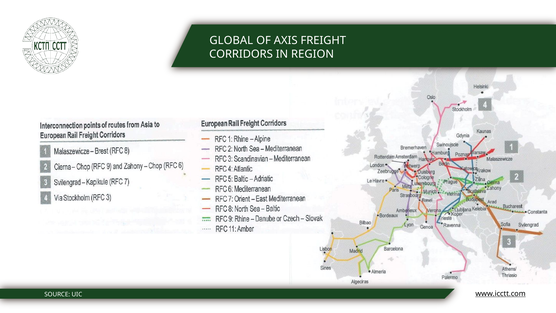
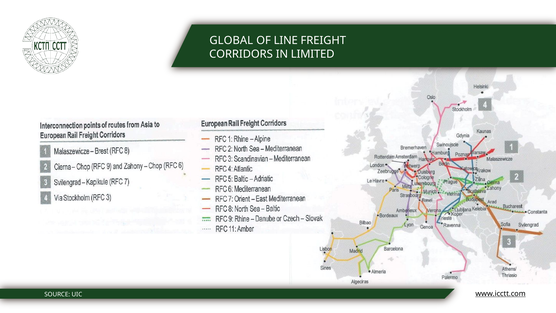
AXIS: AXIS -> LINE
REGION: REGION -> LIMITED
